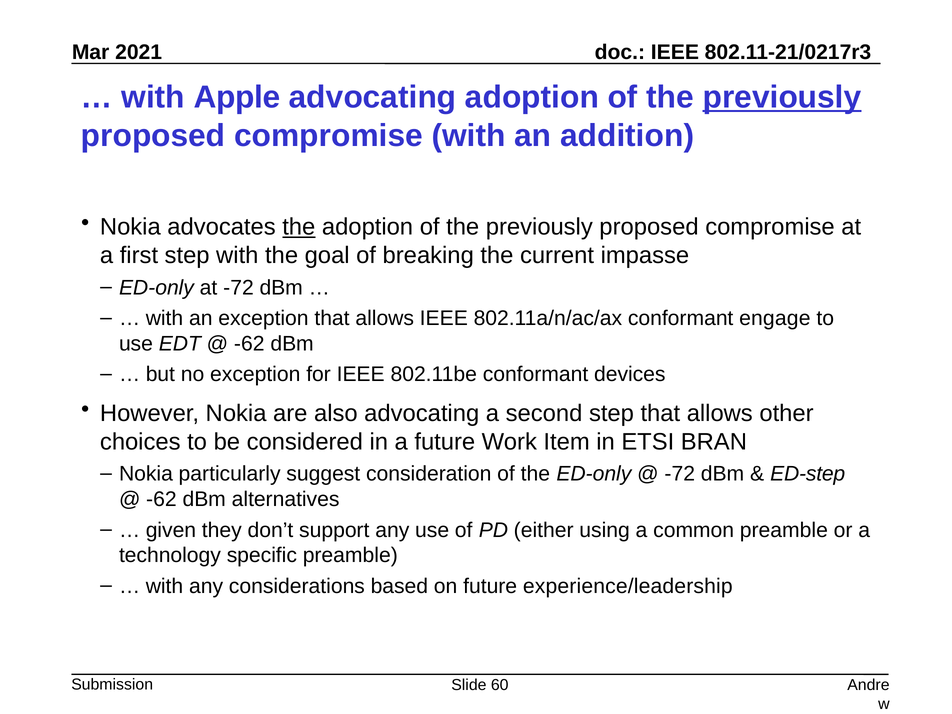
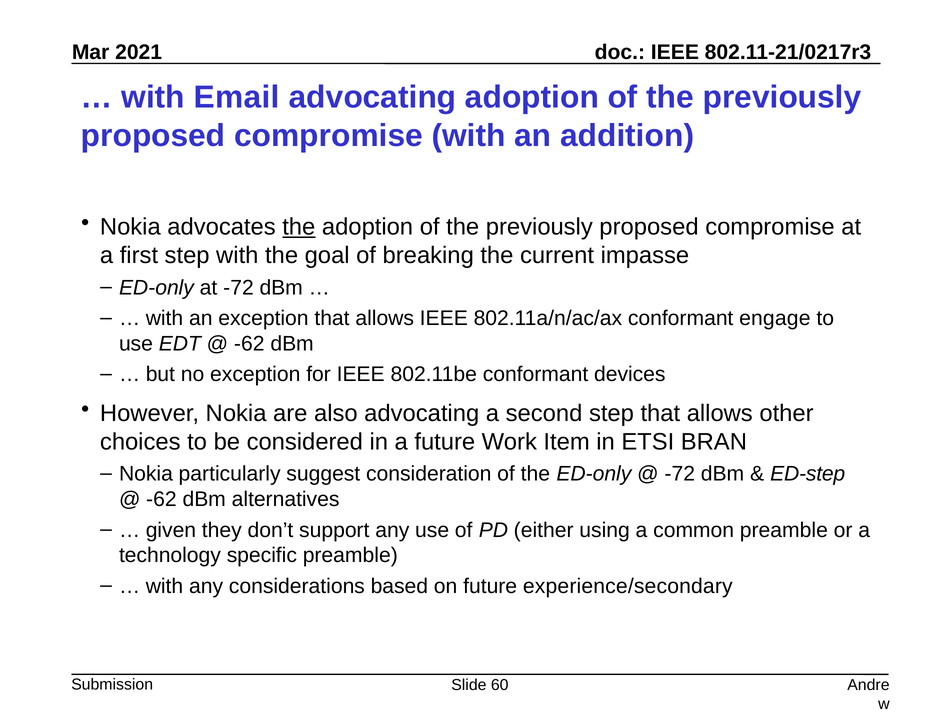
Apple: Apple -> Email
previously at (782, 97) underline: present -> none
experience/leadership: experience/leadership -> experience/secondary
